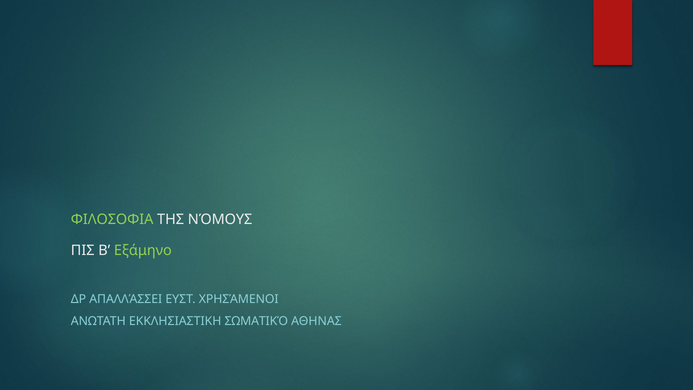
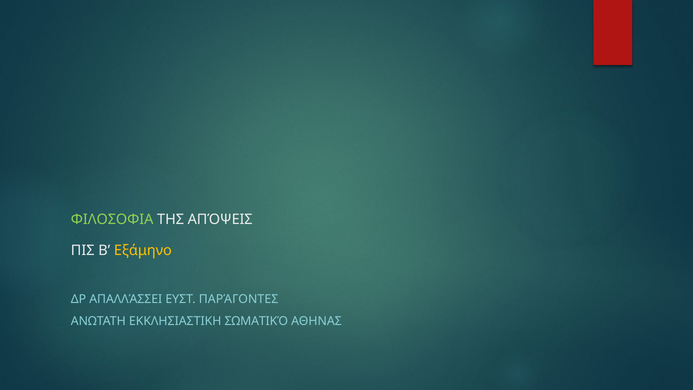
ΝΌΜΟΥΣ: ΝΌΜΟΥΣ -> ΑΠΌΨΕΙΣ
Εξάμηνο colour: light green -> yellow
ΧΡΗΣΆΜΕΝΟΙ: ΧΡΗΣΆΜΕΝΟΙ -> ΠΑΡΆΓΟΝΤΕΣ
